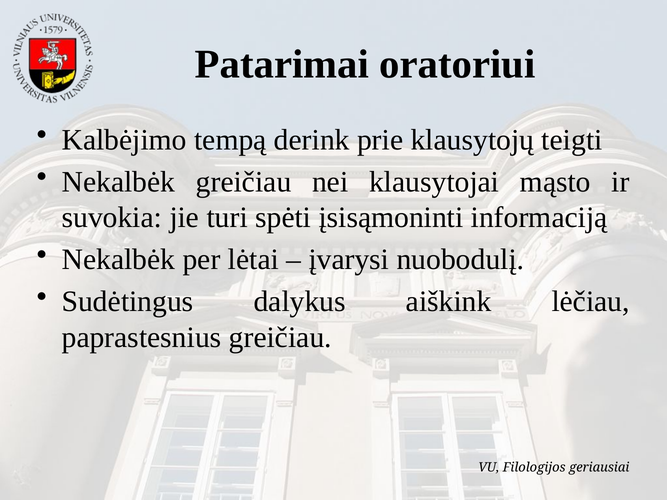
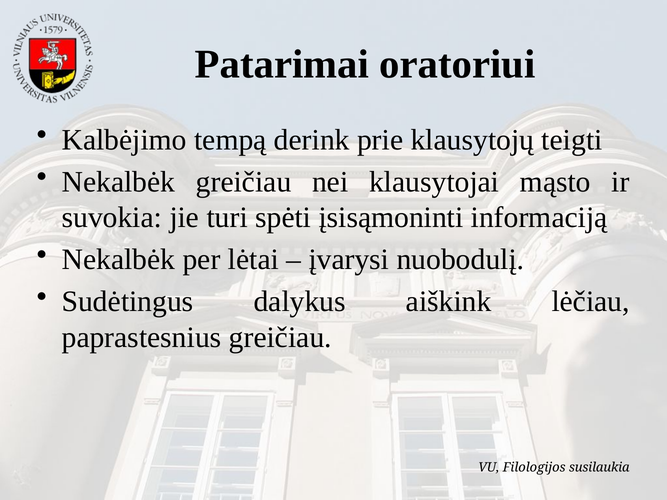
geriausiai: geriausiai -> susilaukia
